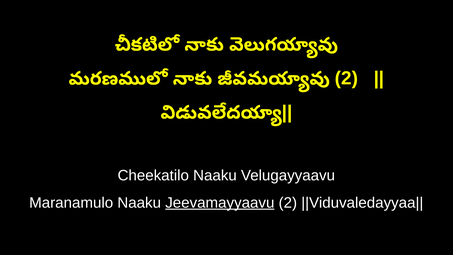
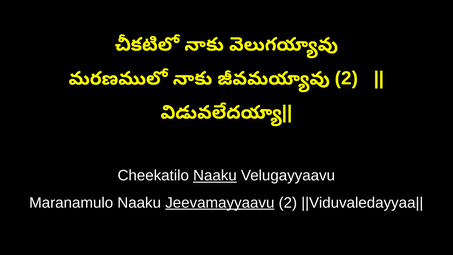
Naaku at (215, 175) underline: none -> present
